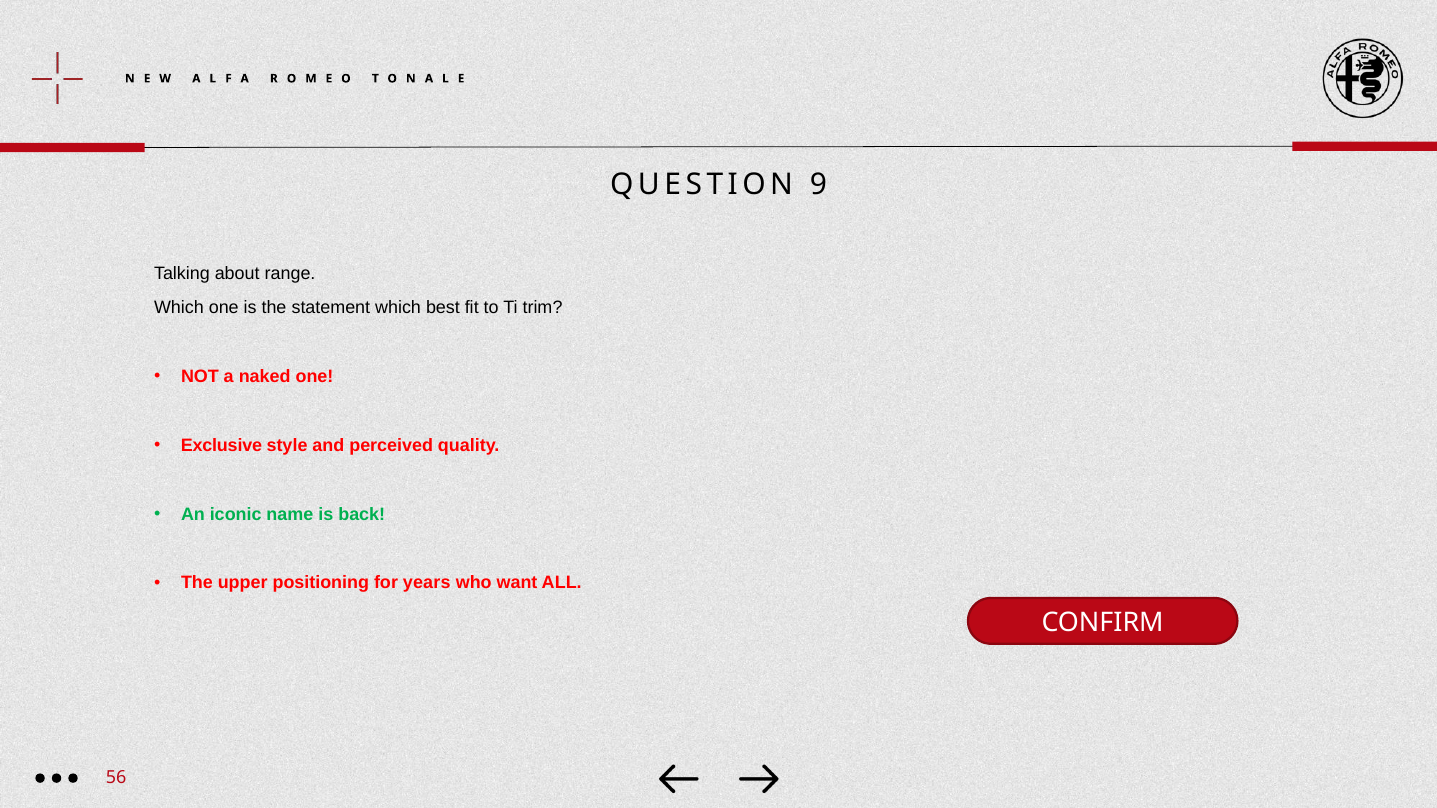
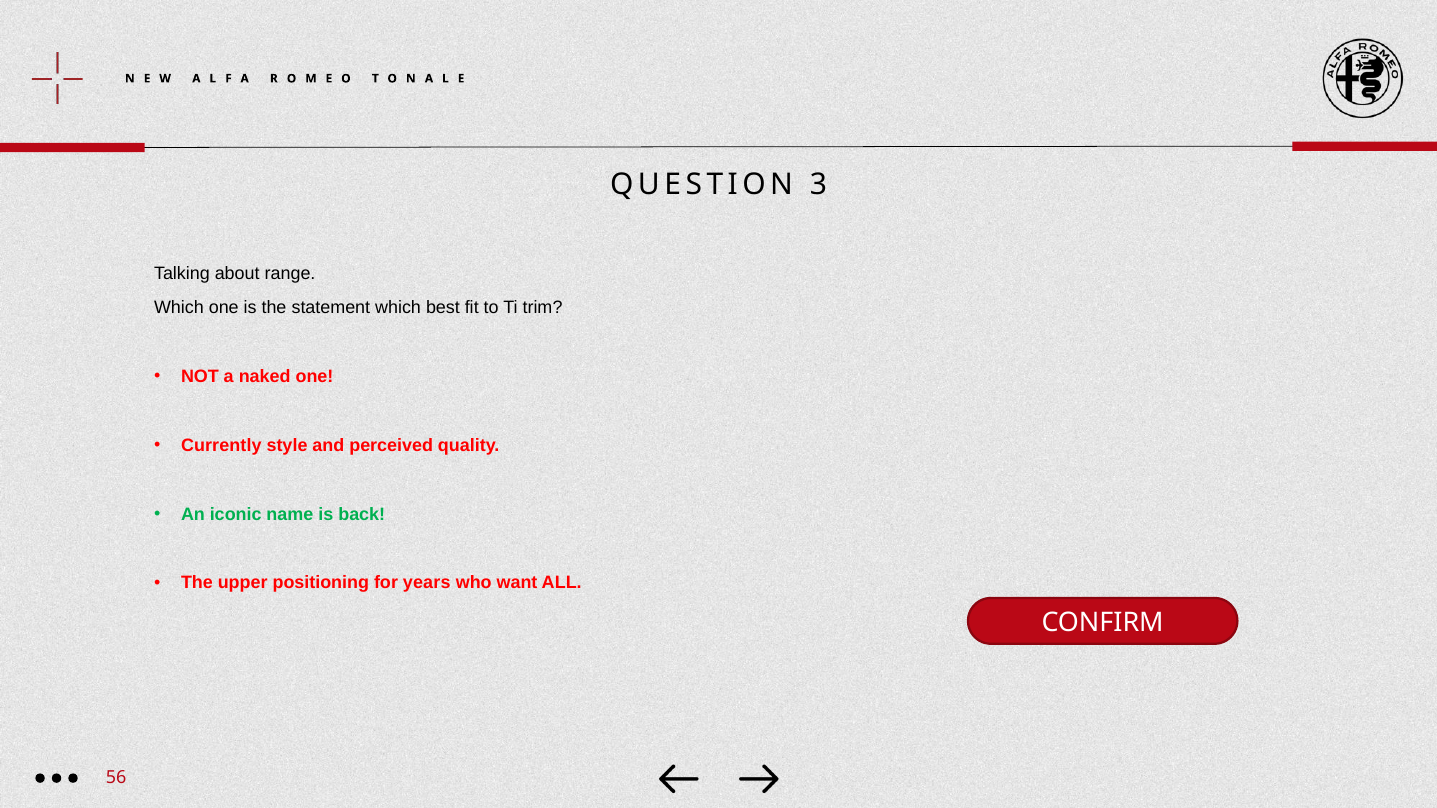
9: 9 -> 3
Exclusive: Exclusive -> Currently
